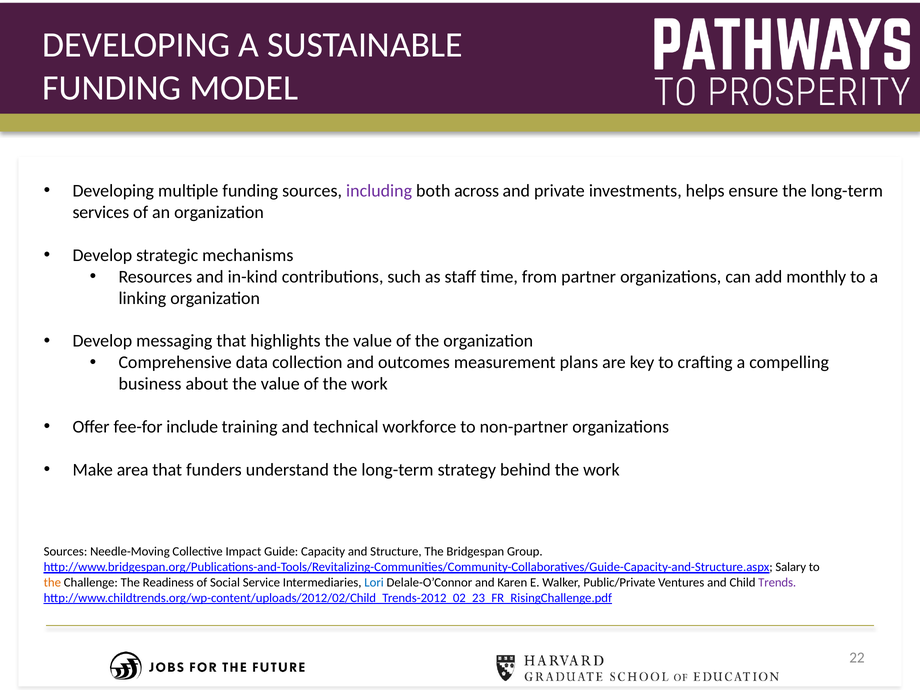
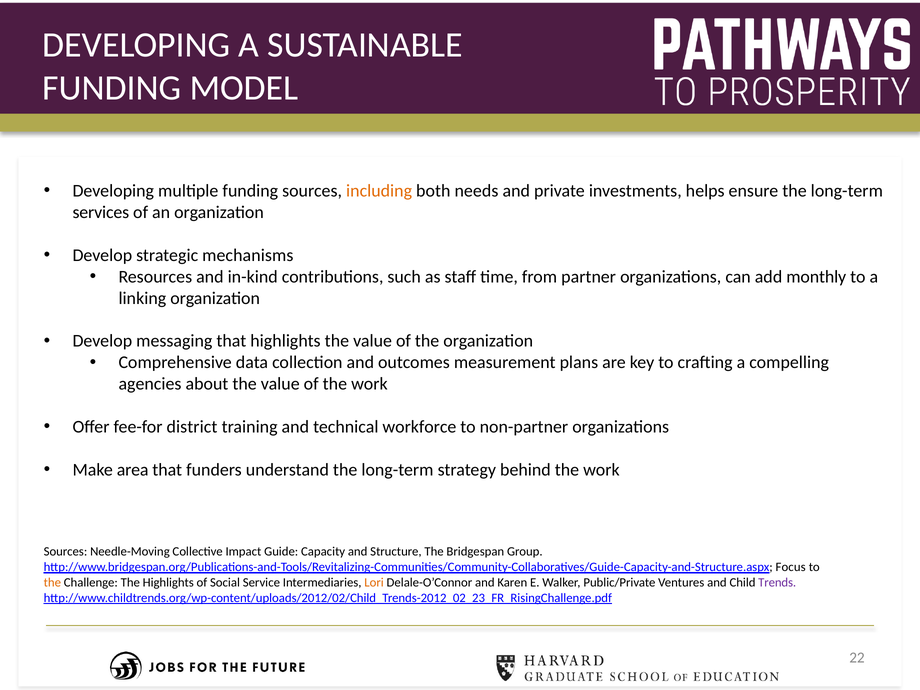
including colour: purple -> orange
across: across -> needs
business: business -> agencies
include: include -> district
Salary: Salary -> Focus
The Readiness: Readiness -> Highlights
Lori colour: blue -> orange
